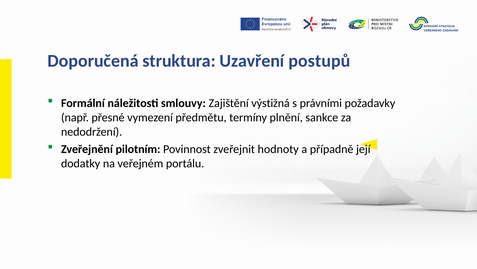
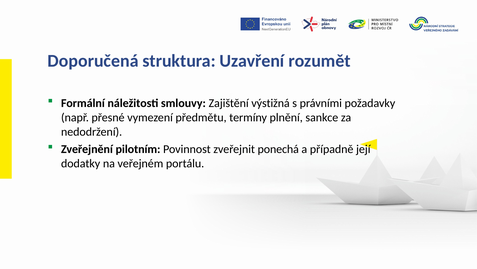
postupů: postupů -> rozumět
hodnoty: hodnoty -> ponechá
